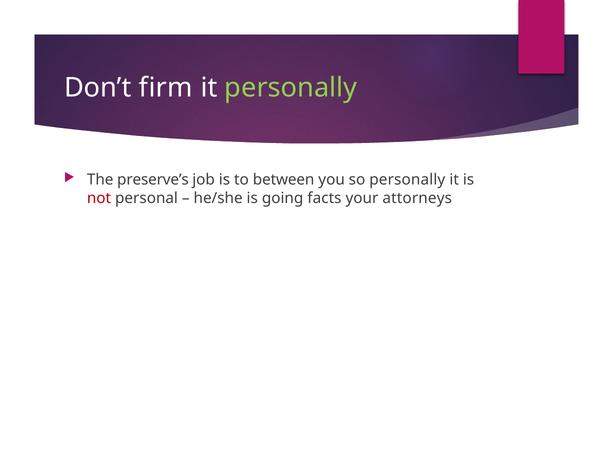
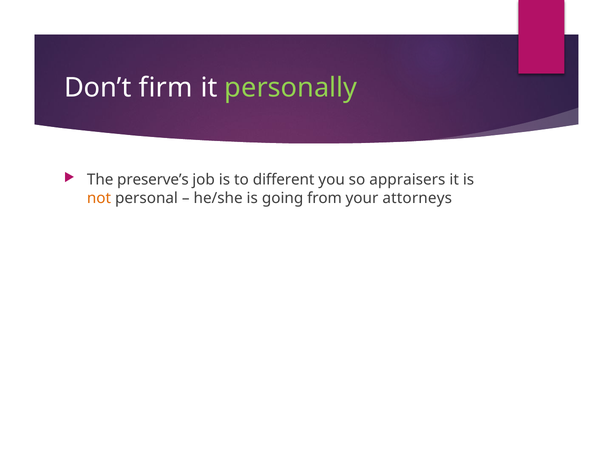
between: between -> different
so personally: personally -> appraisers
not colour: red -> orange
facts: facts -> from
